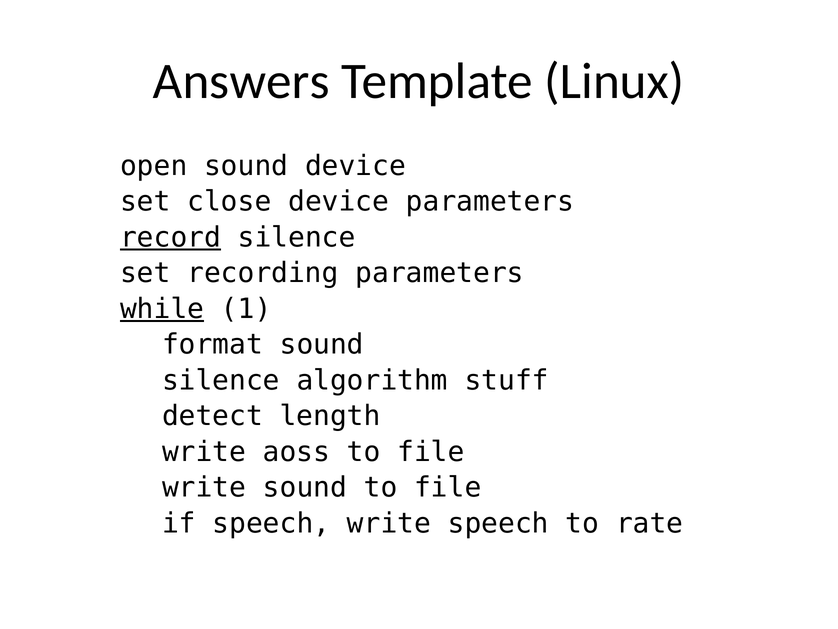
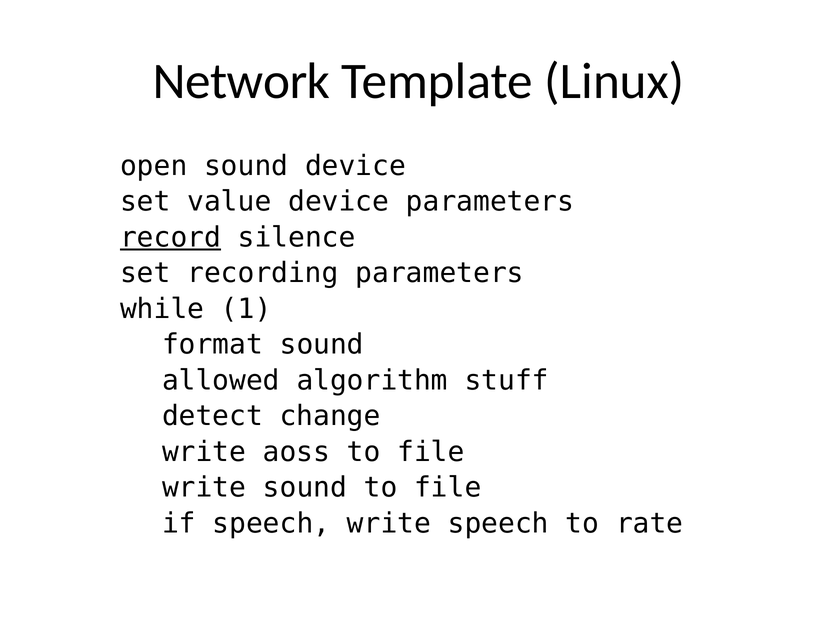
Answers: Answers -> Network
close: close -> value
while underline: present -> none
silence at (221, 380): silence -> allowed
length: length -> change
